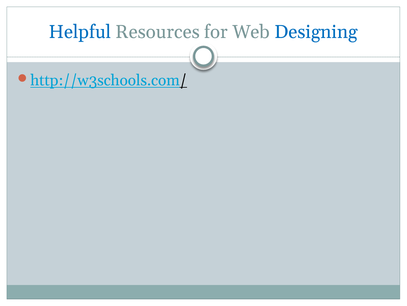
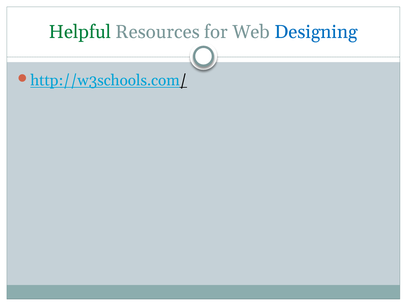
Helpful colour: blue -> green
